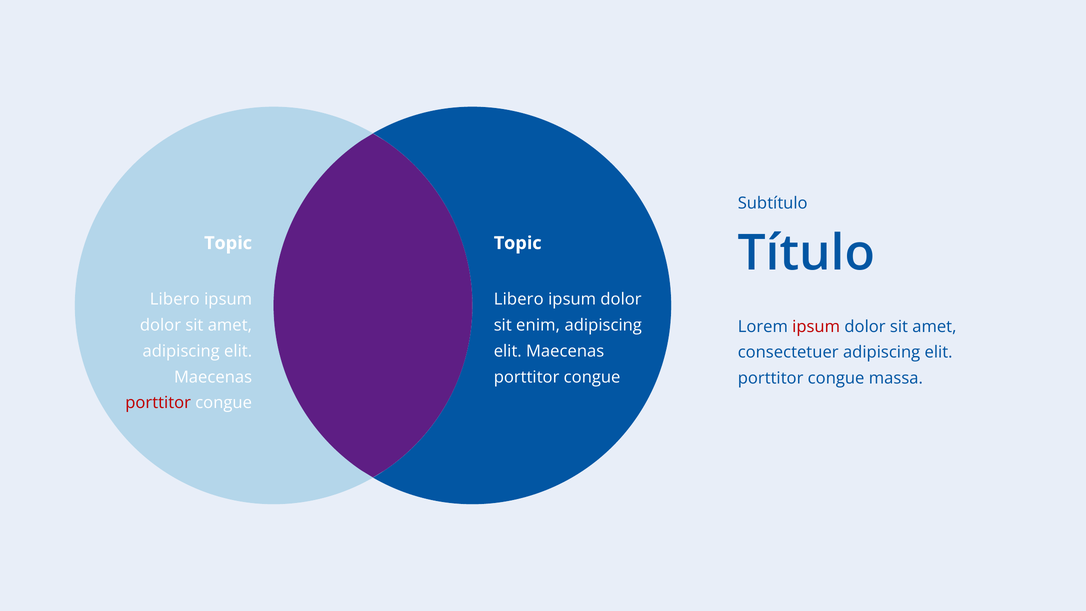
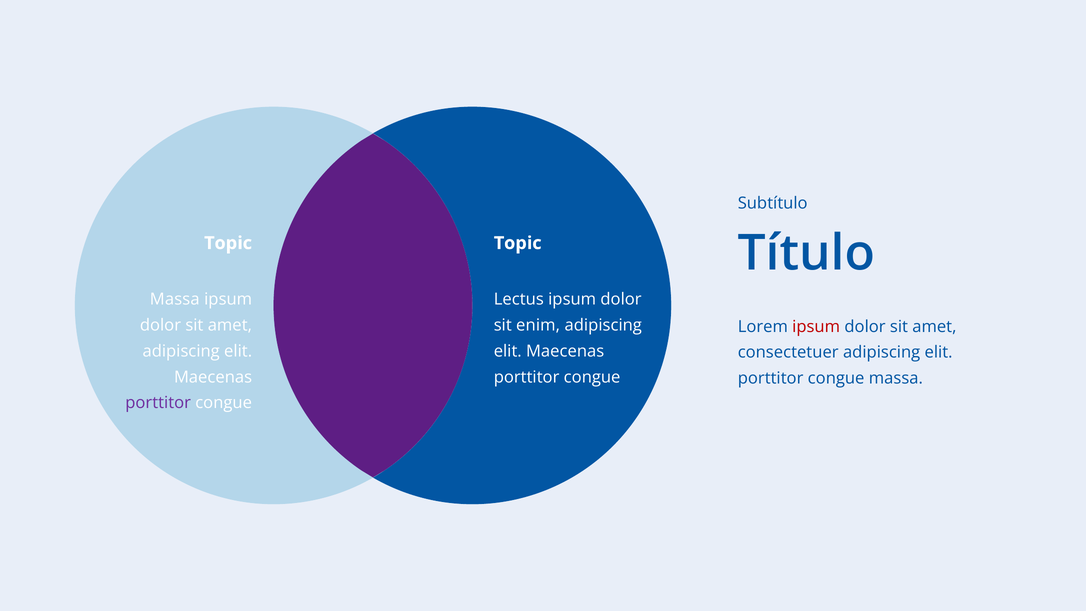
Libero at (175, 299): Libero -> Massa
Libero at (519, 299): Libero -> Lectus
porttitor at (158, 403) colour: red -> purple
